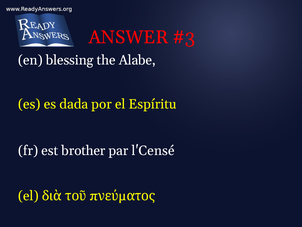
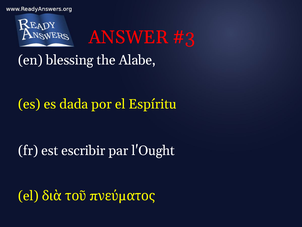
brother: brother -> escribir
l'Censé: l'Censé -> l'Ought
